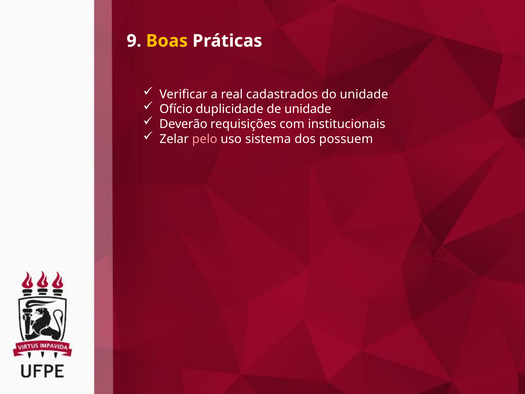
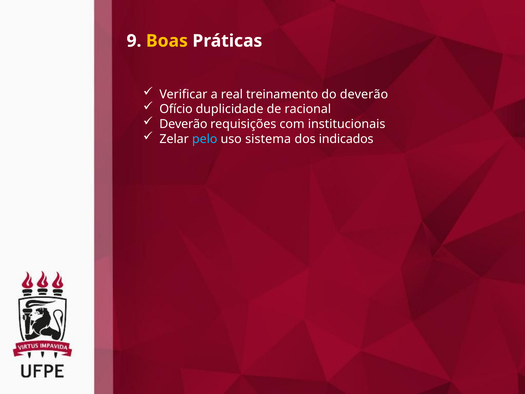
cadastrados: cadastrados -> treinamento
do unidade: unidade -> deverão
de unidade: unidade -> racional
pelo colour: pink -> light blue
possuem: possuem -> indicados
